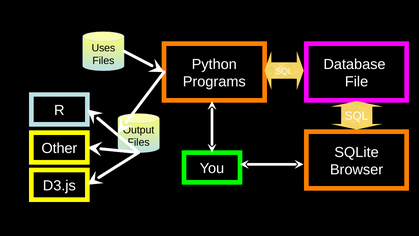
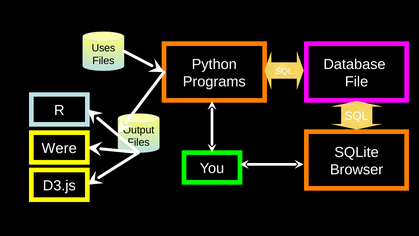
Other: Other -> Were
